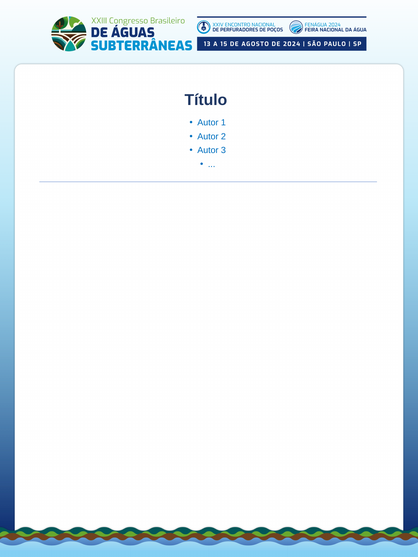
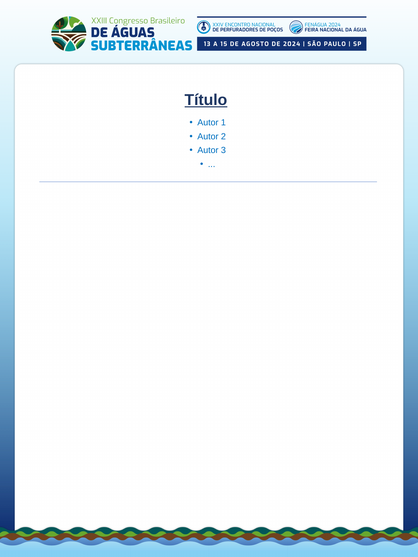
Título underline: none -> present
